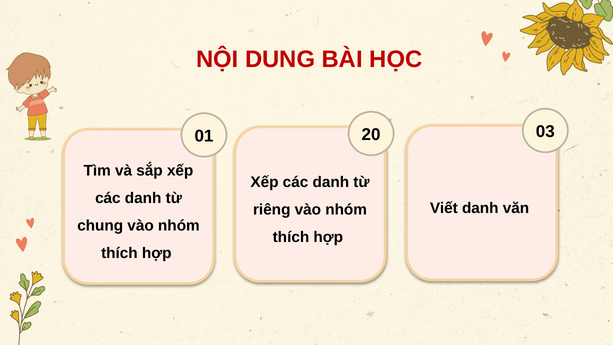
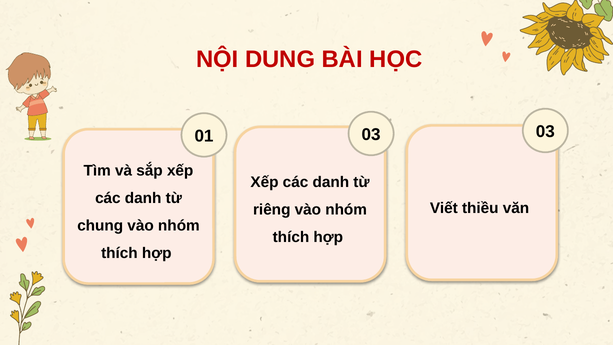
01 20: 20 -> 03
Viết danh: danh -> thiều
